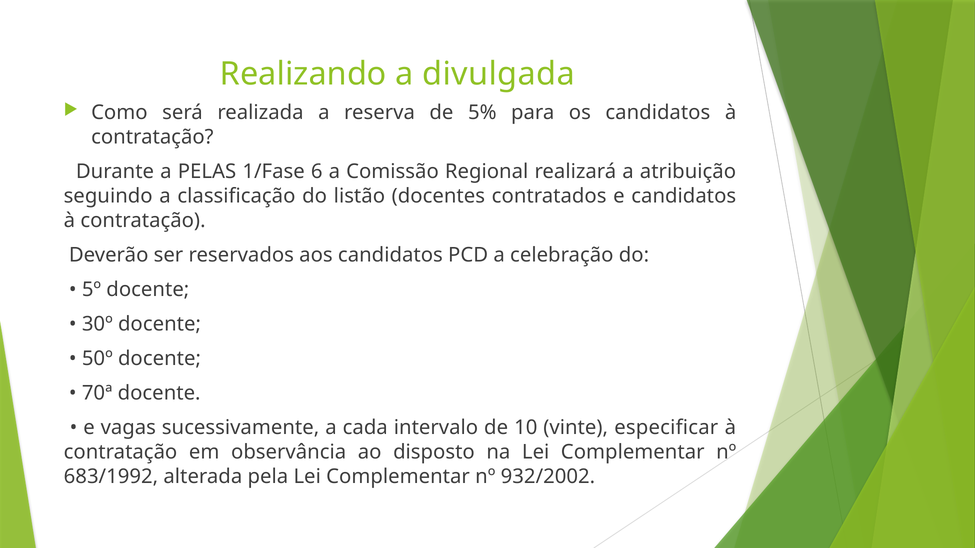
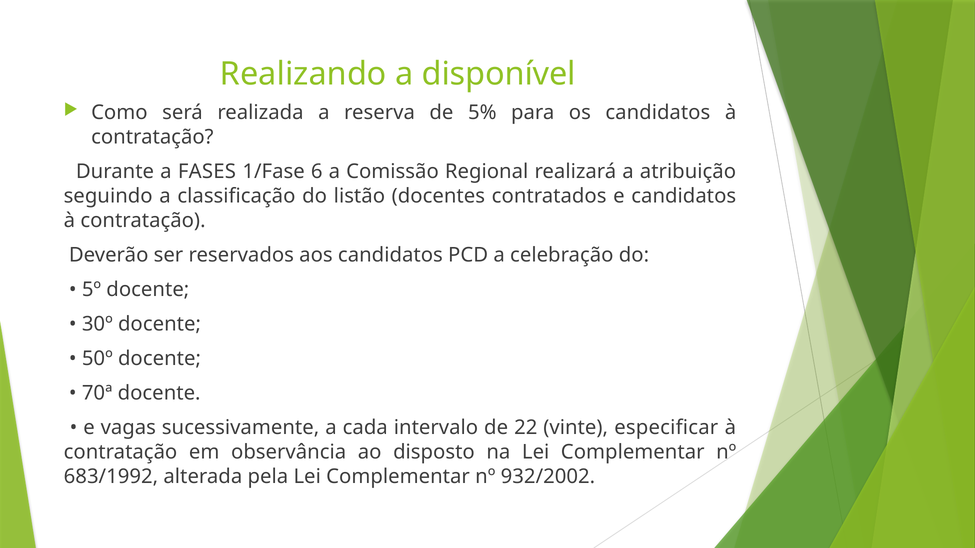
divulgada: divulgada -> disponível
PELAS: PELAS -> FASES
10: 10 -> 22
